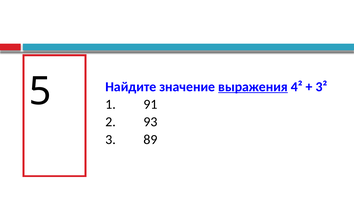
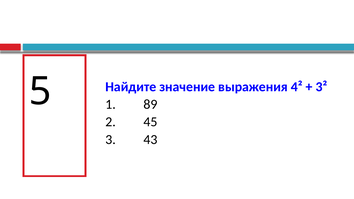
выражения underline: present -> none
91: 91 -> 89
93: 93 -> 45
89: 89 -> 43
